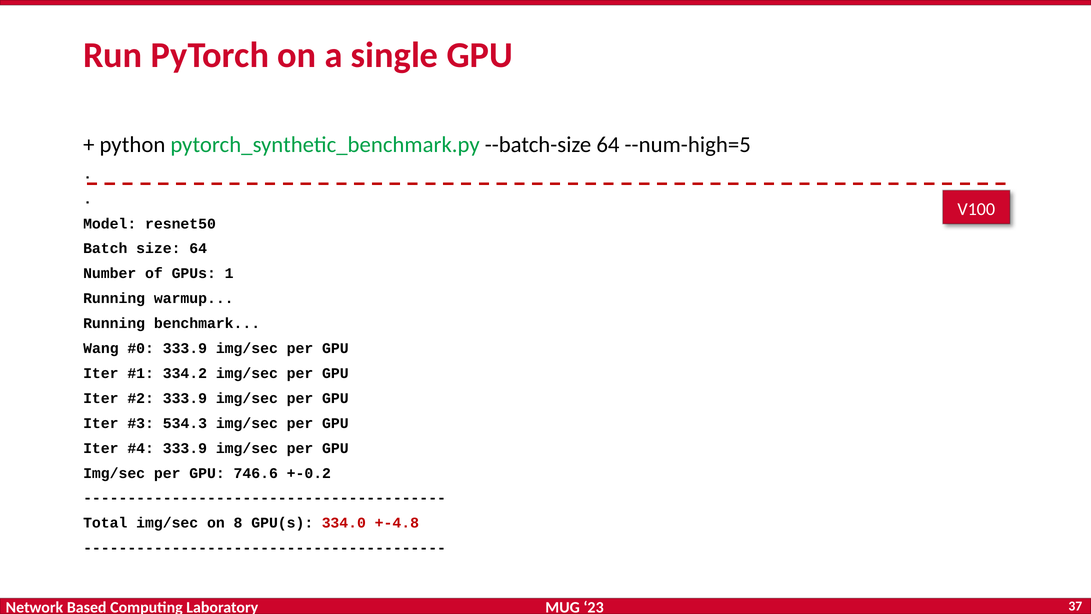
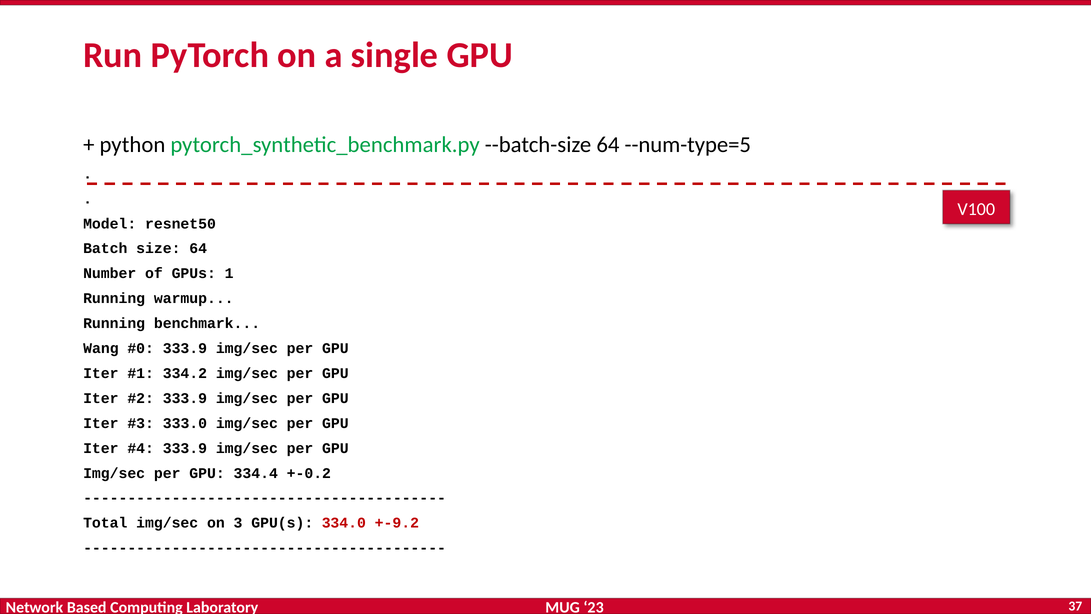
--num-high=5: --num-high=5 -> --num-type=5
534.3: 534.3 -> 333.0
746.6: 746.6 -> 334.4
8: 8 -> 3
+-4.8: +-4.8 -> +-9.2
